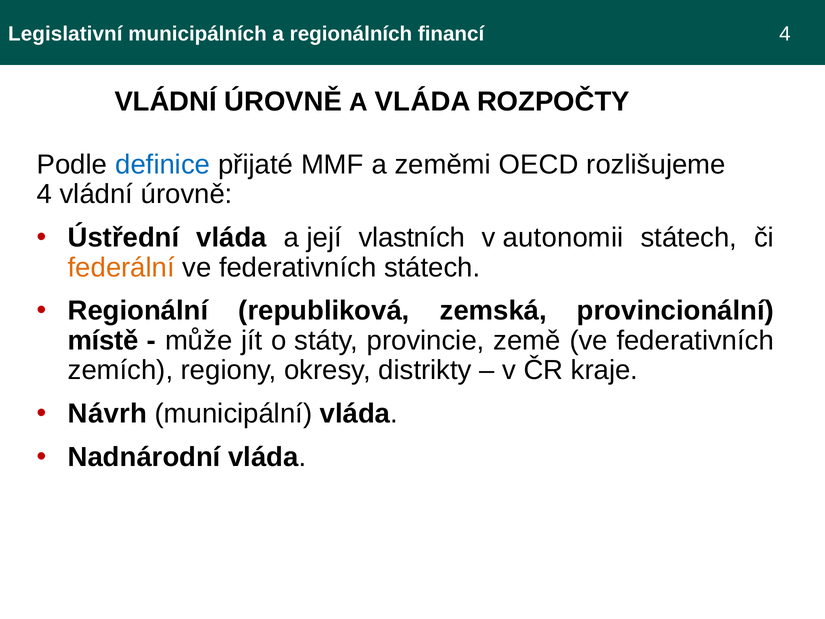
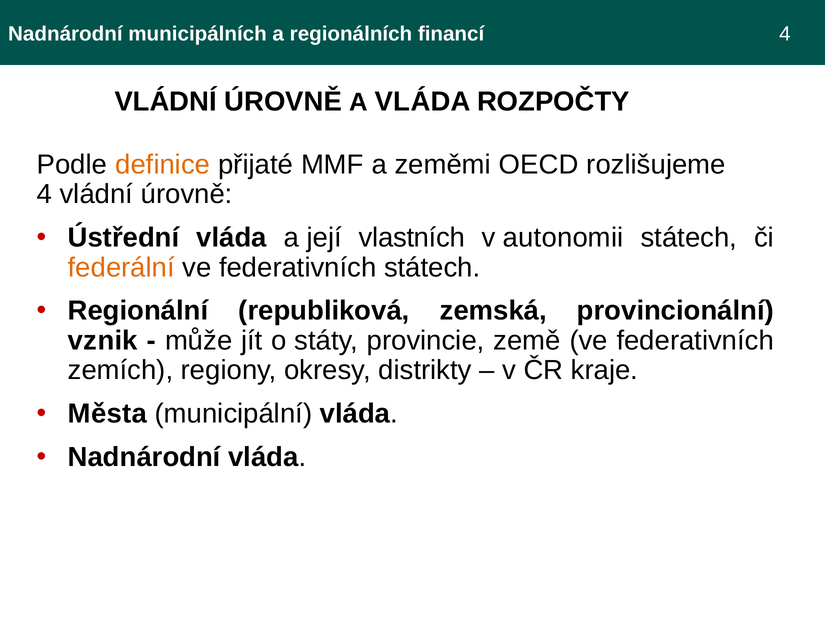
Legislativní at (65, 34): Legislativní -> Nadnárodní
definice colour: blue -> orange
místě: místě -> vznik
Návrh: Návrh -> Města
